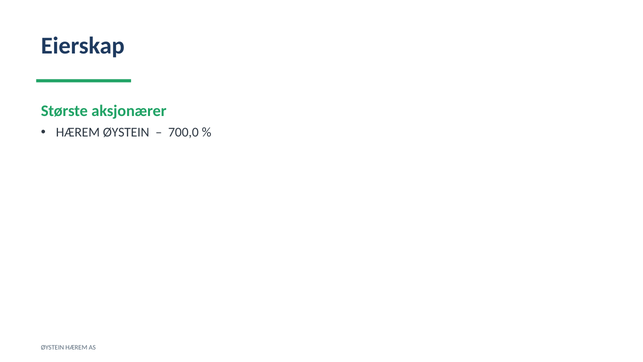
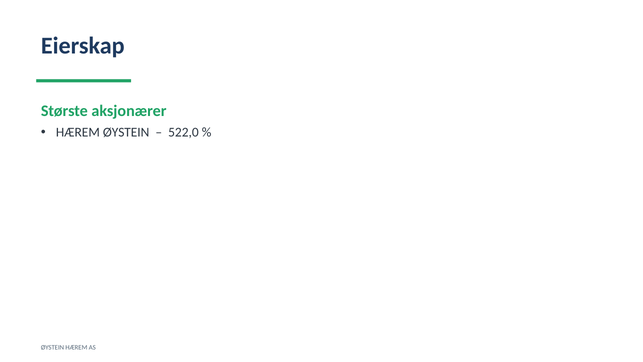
700,0: 700,0 -> 522,0
